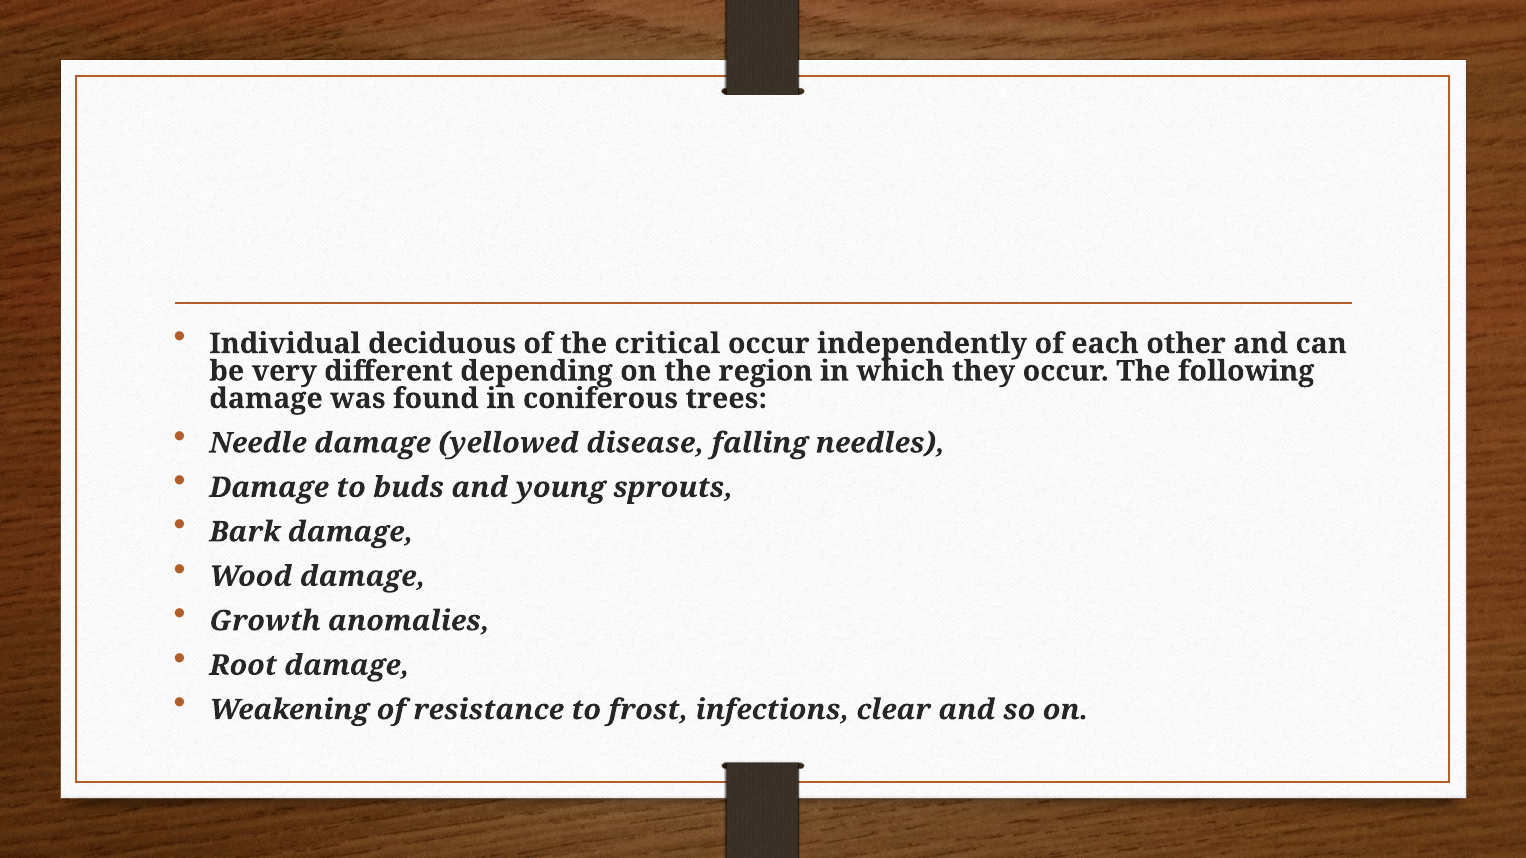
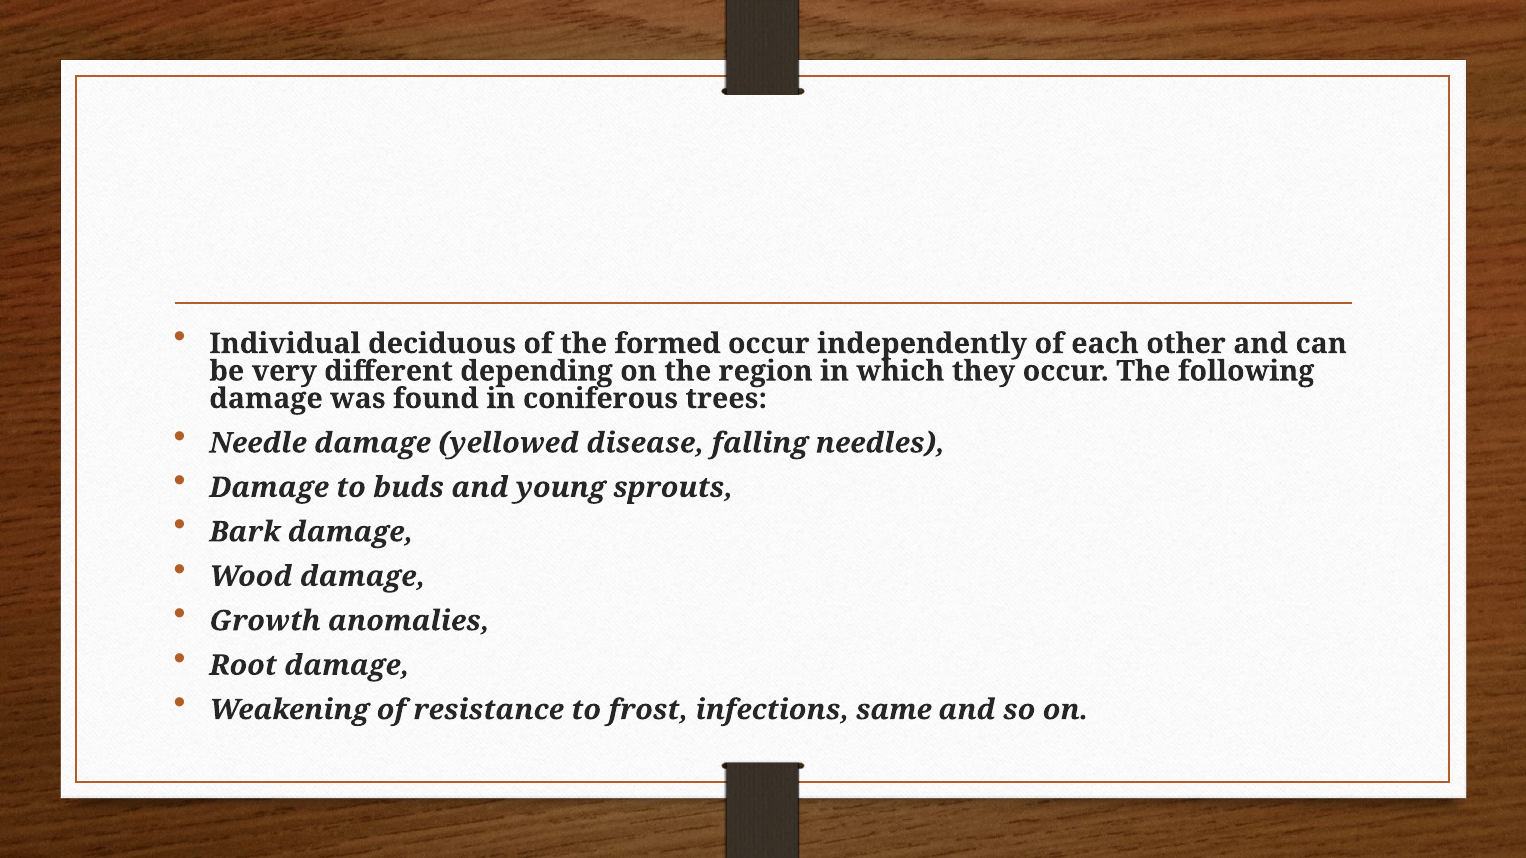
critical: critical -> formed
clear: clear -> same
